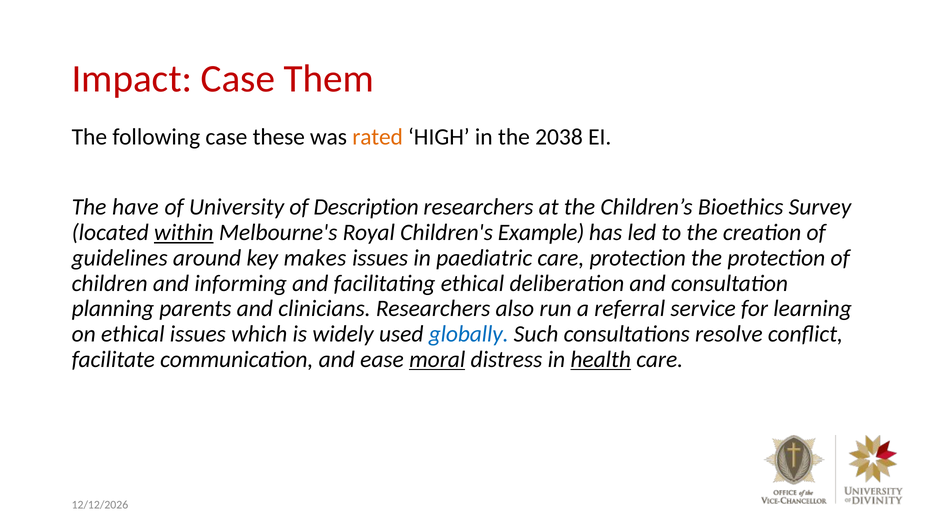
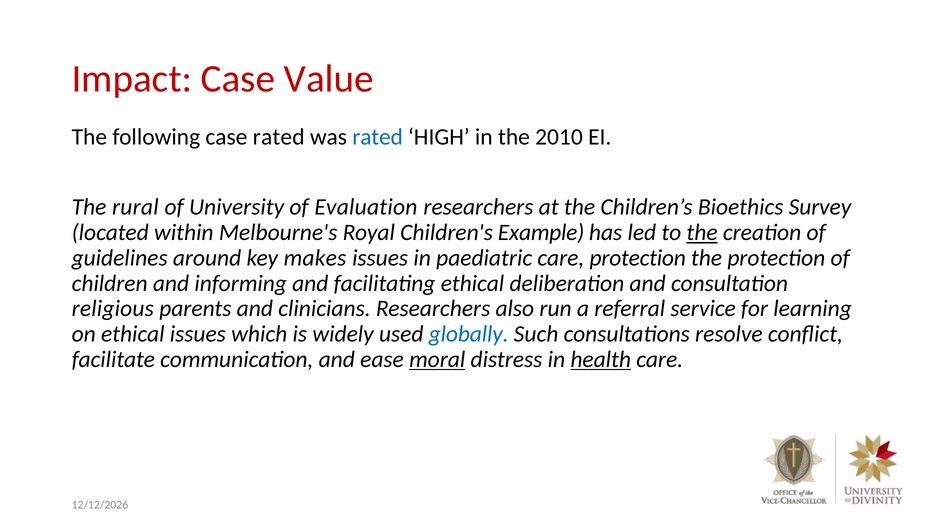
Them: Them -> Value
case these: these -> rated
rated at (378, 137) colour: orange -> blue
2038: 2038 -> 2010
have: have -> rural
Description: Description -> Evaluation
within underline: present -> none
the at (702, 232) underline: none -> present
planning: planning -> religious
